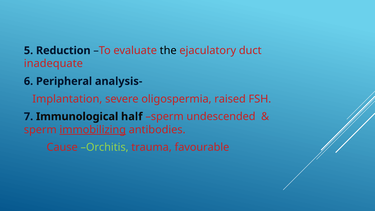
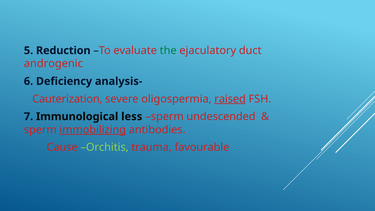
the colour: black -> green
inadequate: inadequate -> androgenic
Peripheral: Peripheral -> Deficiency
Implantation: Implantation -> Cauterization
raised underline: none -> present
half: half -> less
